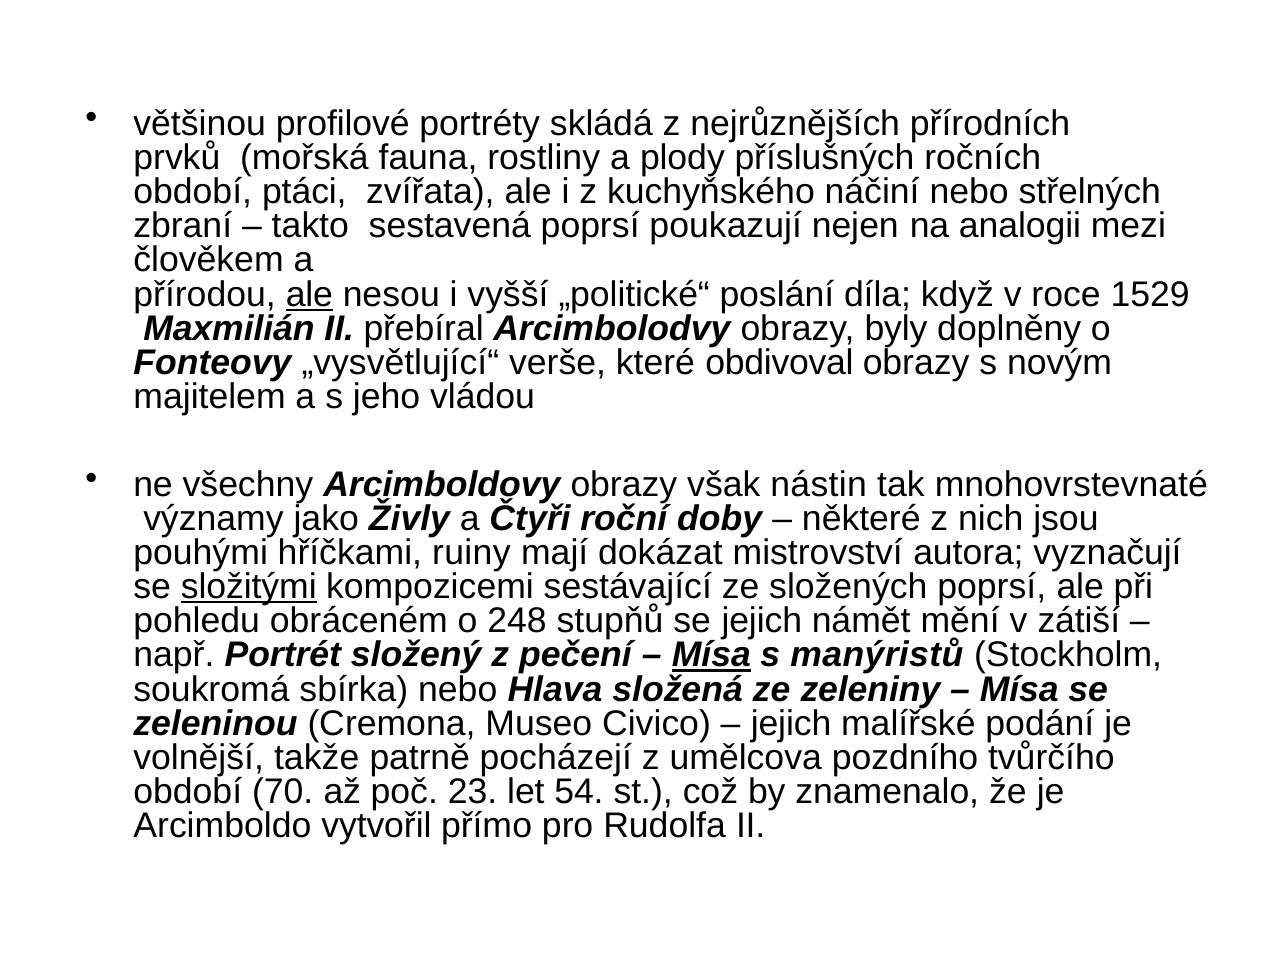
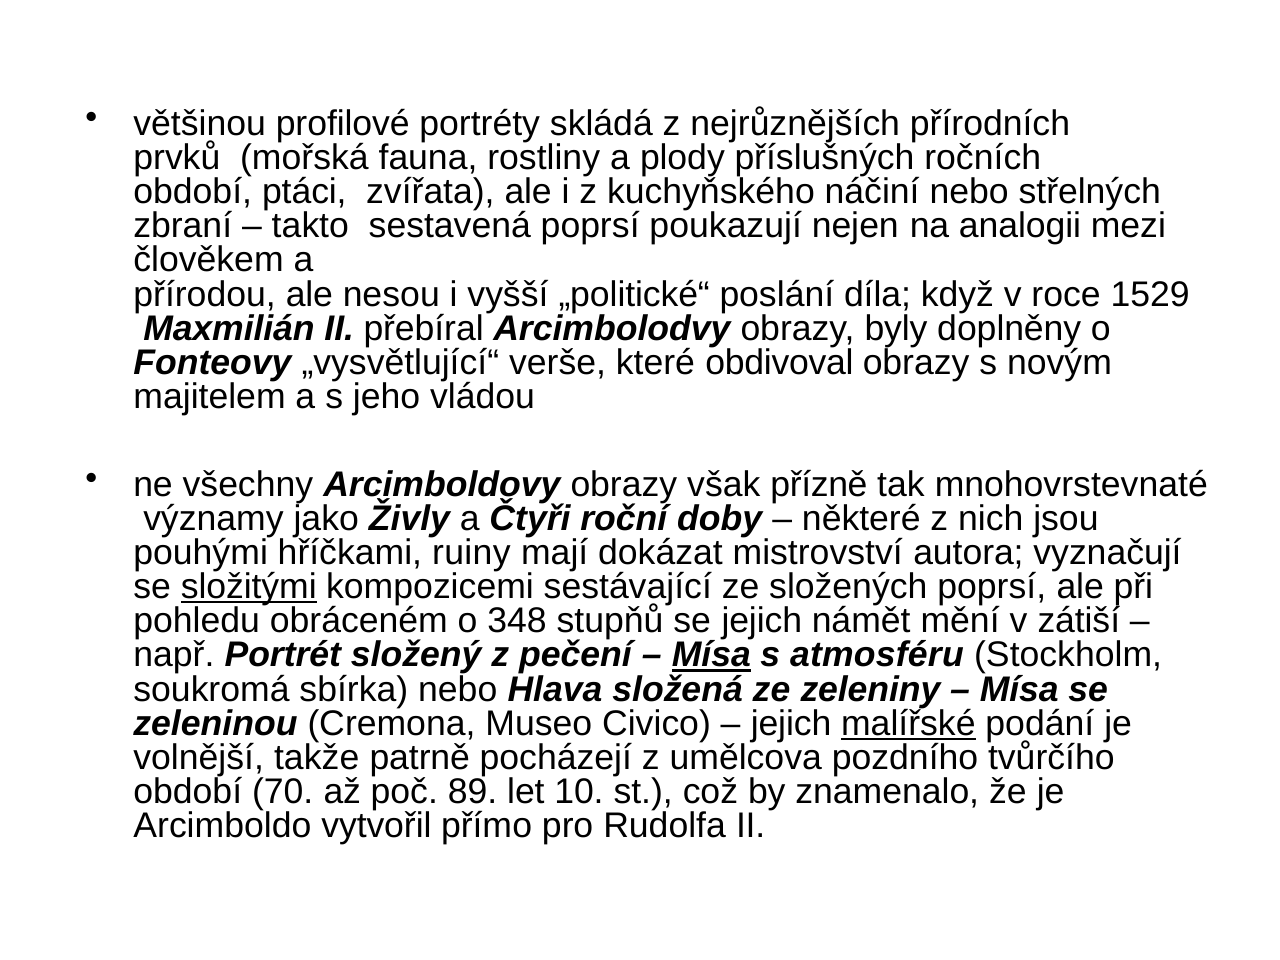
ale at (309, 294) underline: present -> none
nástin: nástin -> přízně
248: 248 -> 348
manýristů: manýristů -> atmosféru
malířské underline: none -> present
23: 23 -> 89
54: 54 -> 10
